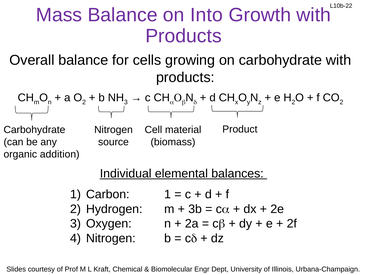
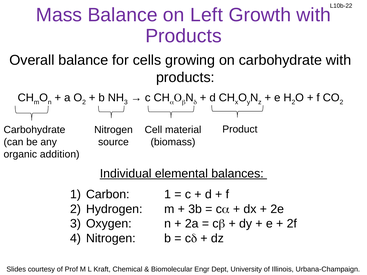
Into: Into -> Left
